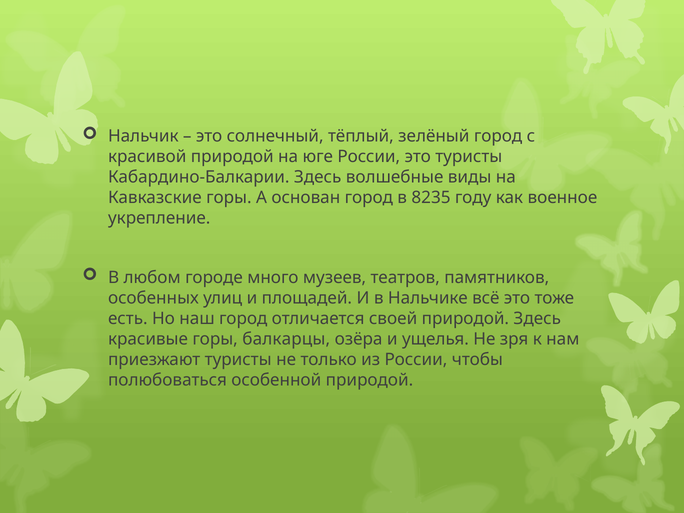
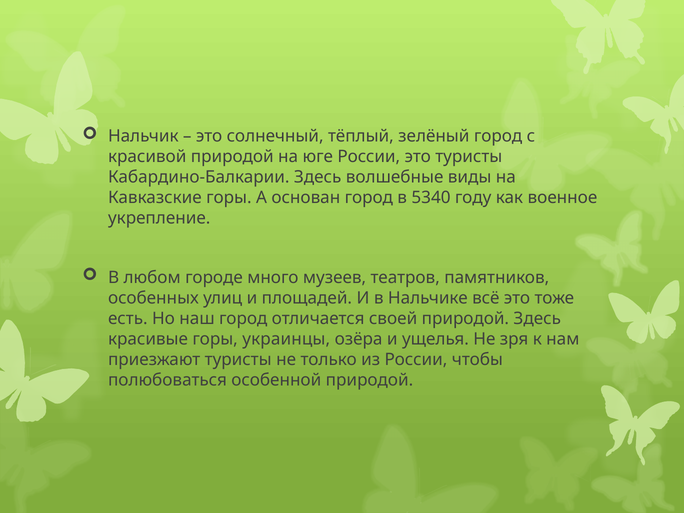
8235: 8235 -> 5340
балкарцы: балкарцы -> украинцы
